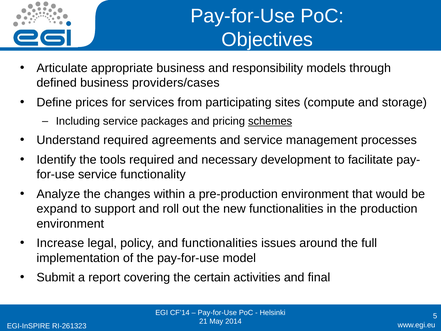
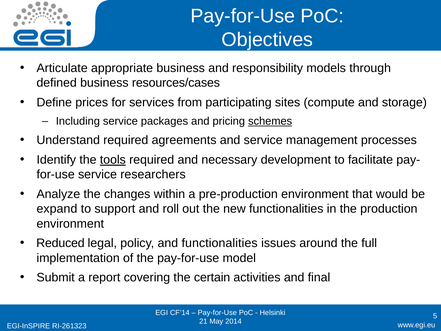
providers/cases: providers/cases -> resources/cases
tools underline: none -> present
functionality: functionality -> researchers
Increase: Increase -> Reduced
